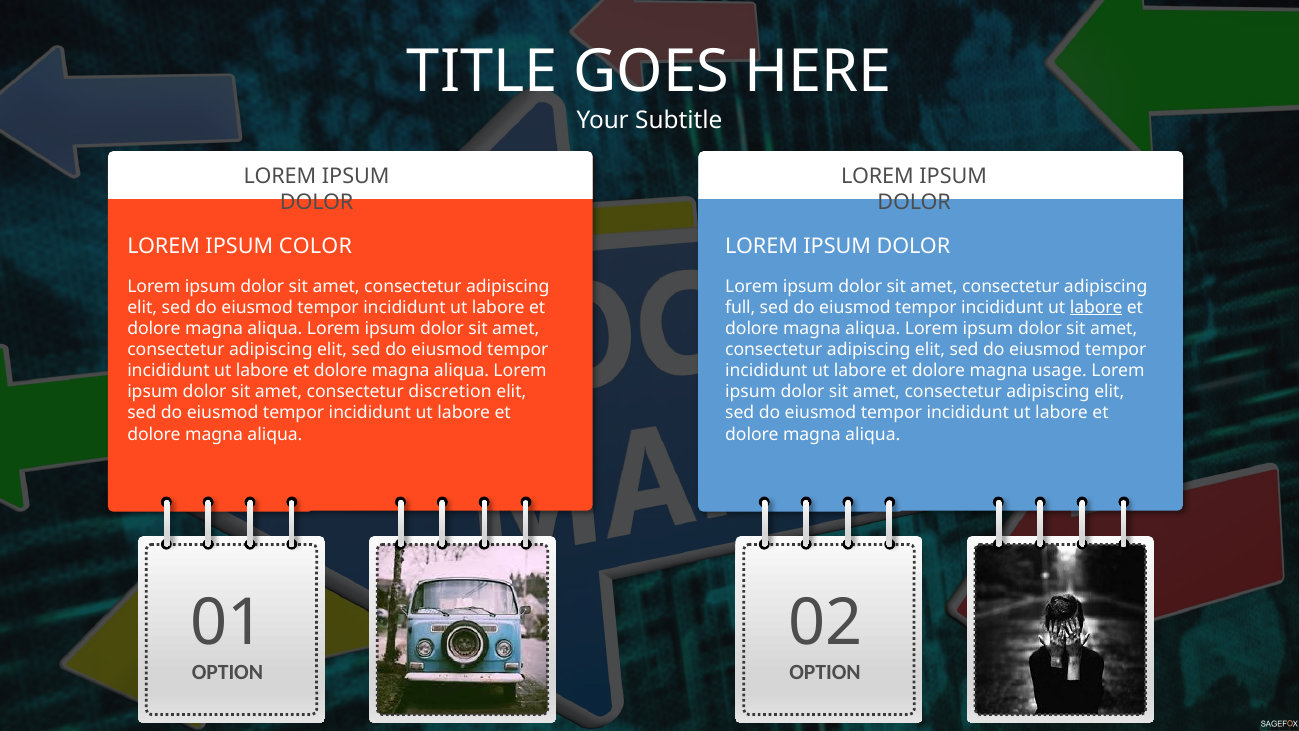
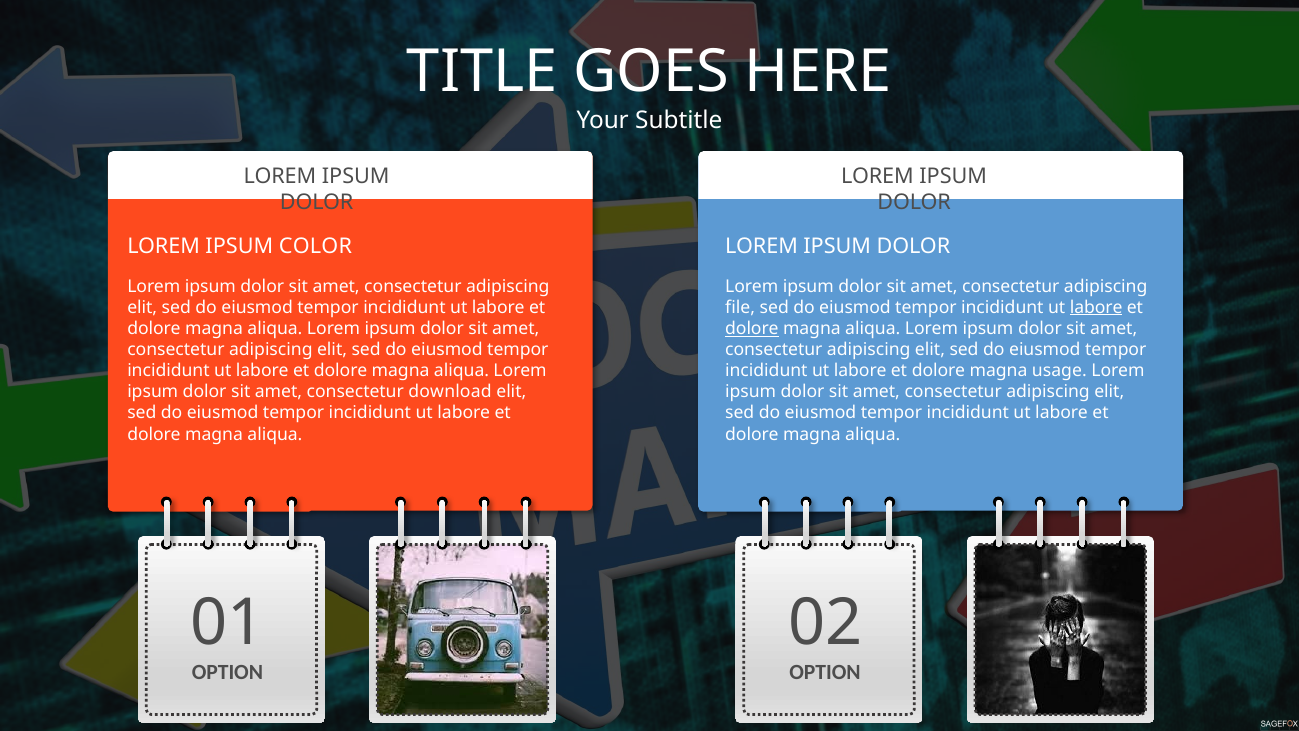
full: full -> file
dolore at (752, 328) underline: none -> present
discretion: discretion -> download
